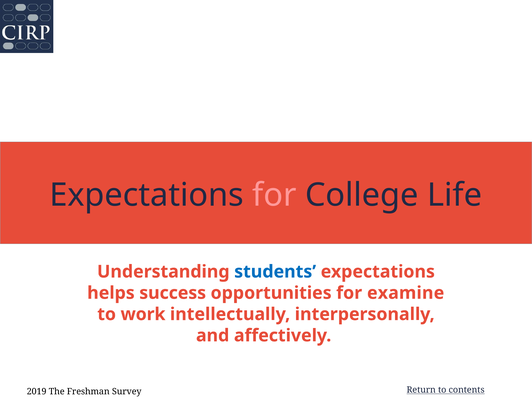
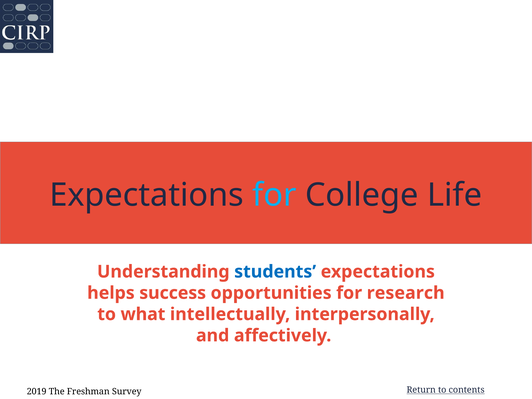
for at (274, 195) colour: pink -> light blue
examine: examine -> research
work: work -> what
